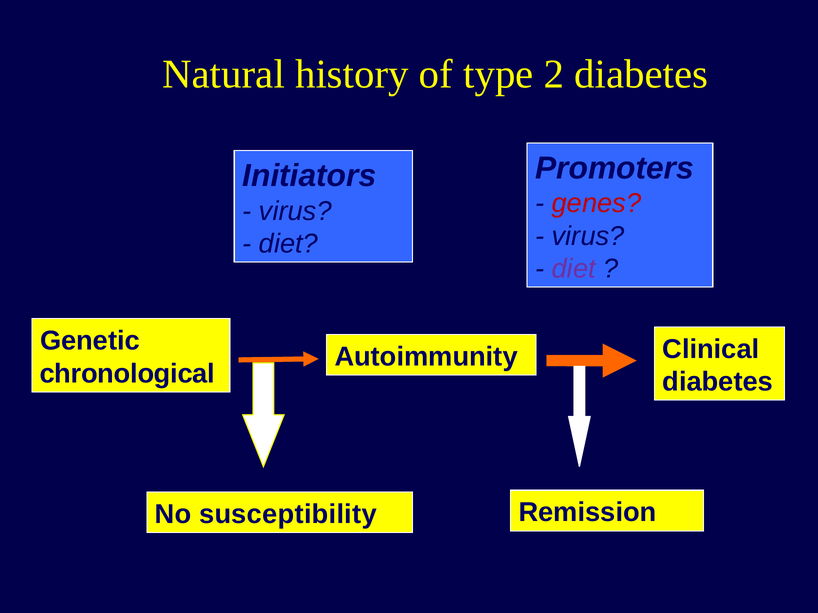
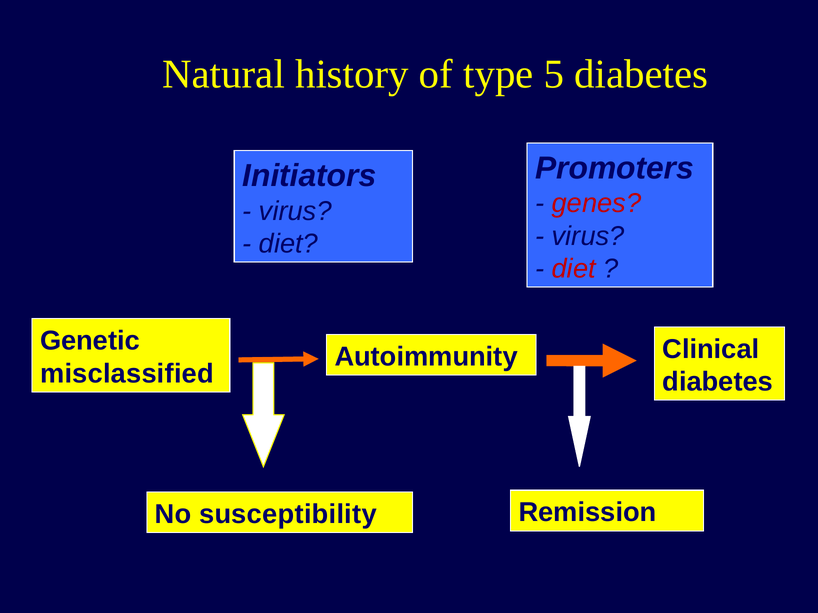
2: 2 -> 5
diet at (574, 269) colour: purple -> red
chronological: chronological -> misclassified
